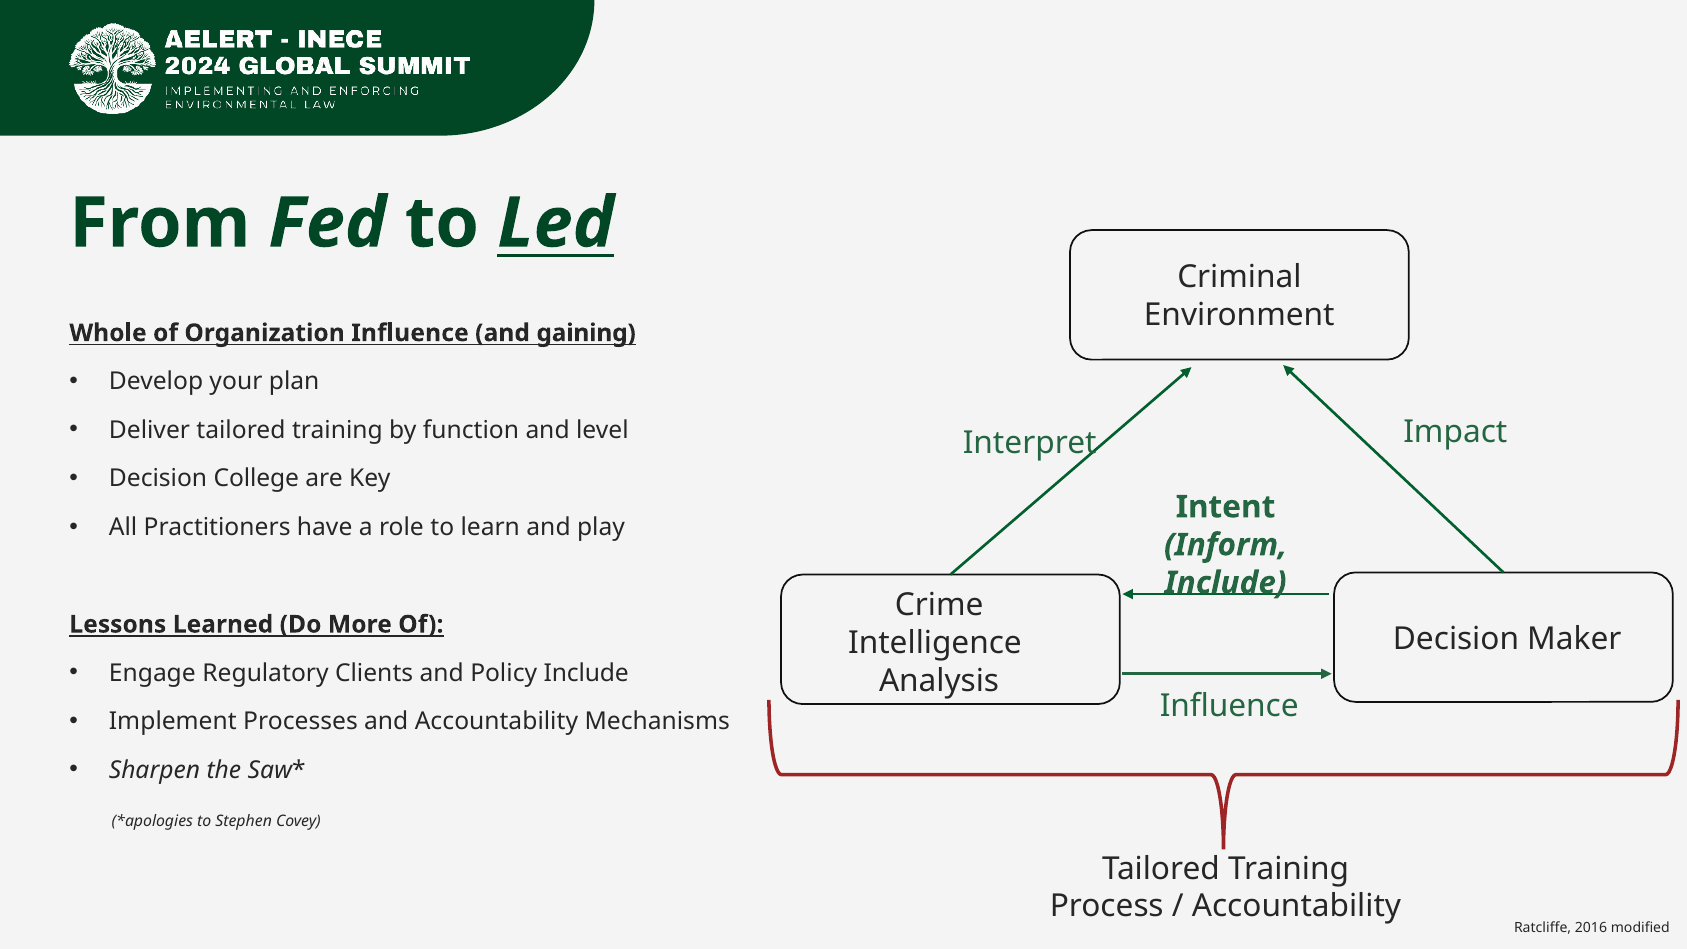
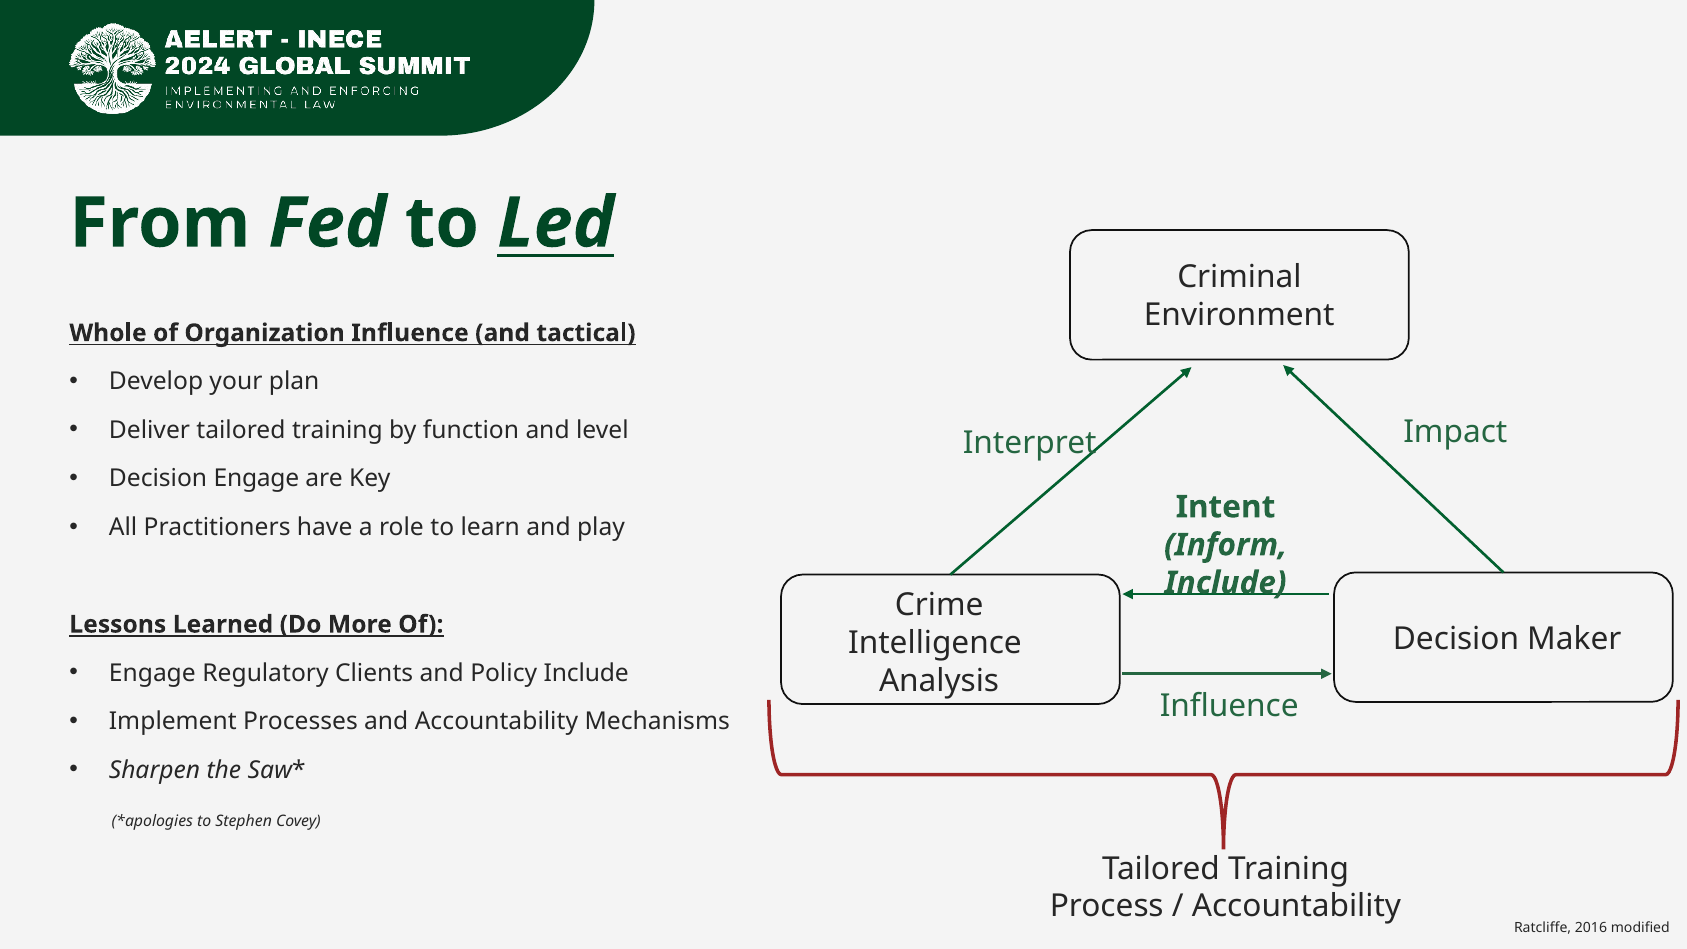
gaining: gaining -> tactical
Decision College: College -> Engage
